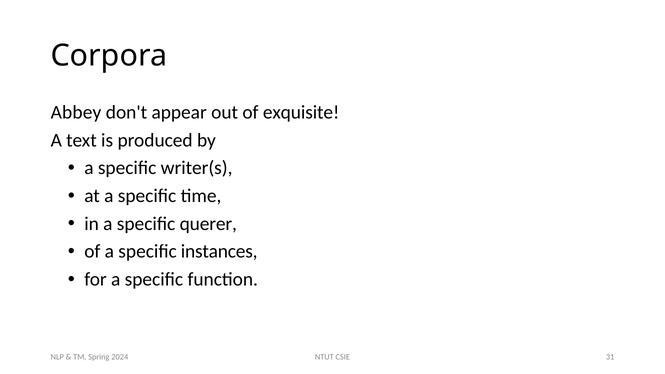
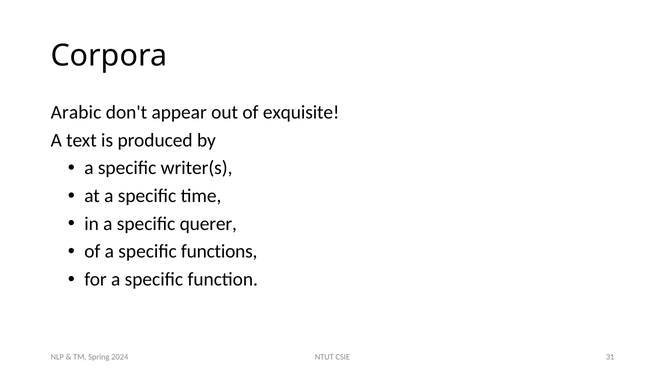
Abbey: Abbey -> Arabic
instances: instances -> functions
